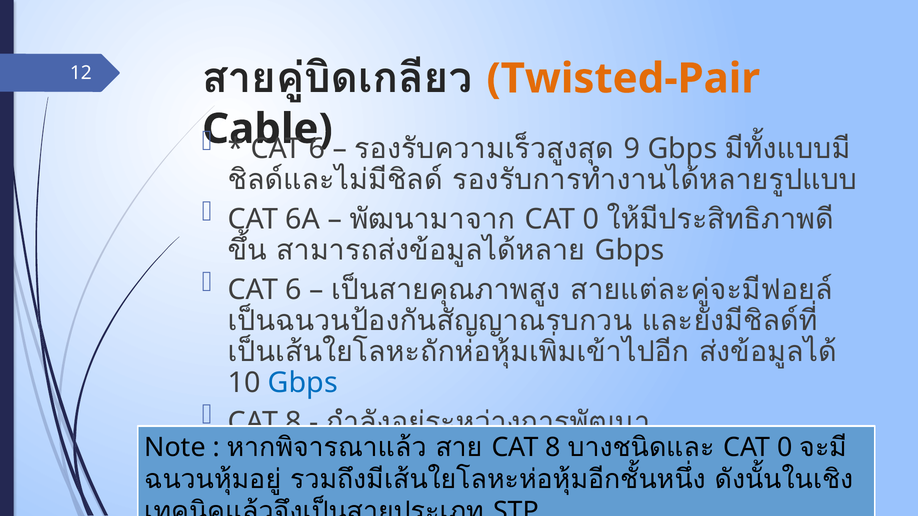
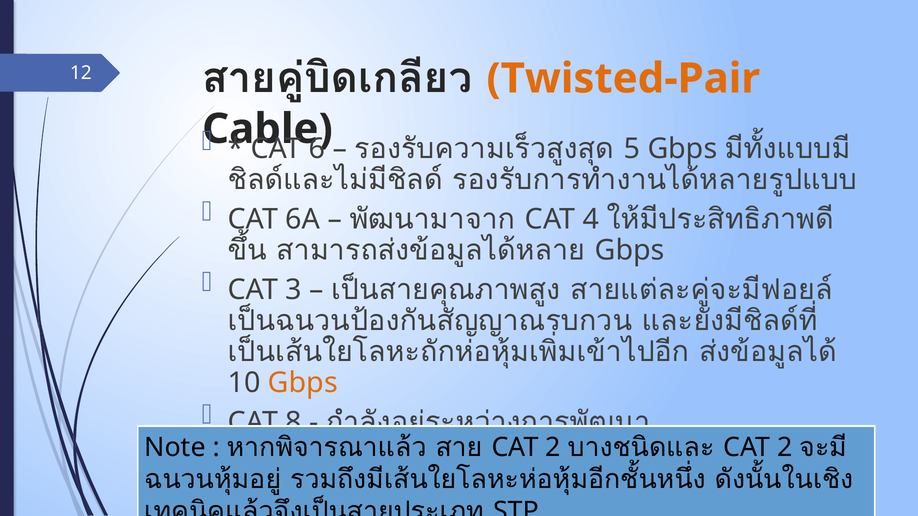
9: 9 -> 5
0 at (591, 219): 0 -> 4
6 at (294, 290): 6 -> 3
Gbps at (303, 383) colour: blue -> orange
8 at (553, 448): 8 -> 2
0 at (785, 448): 0 -> 2
